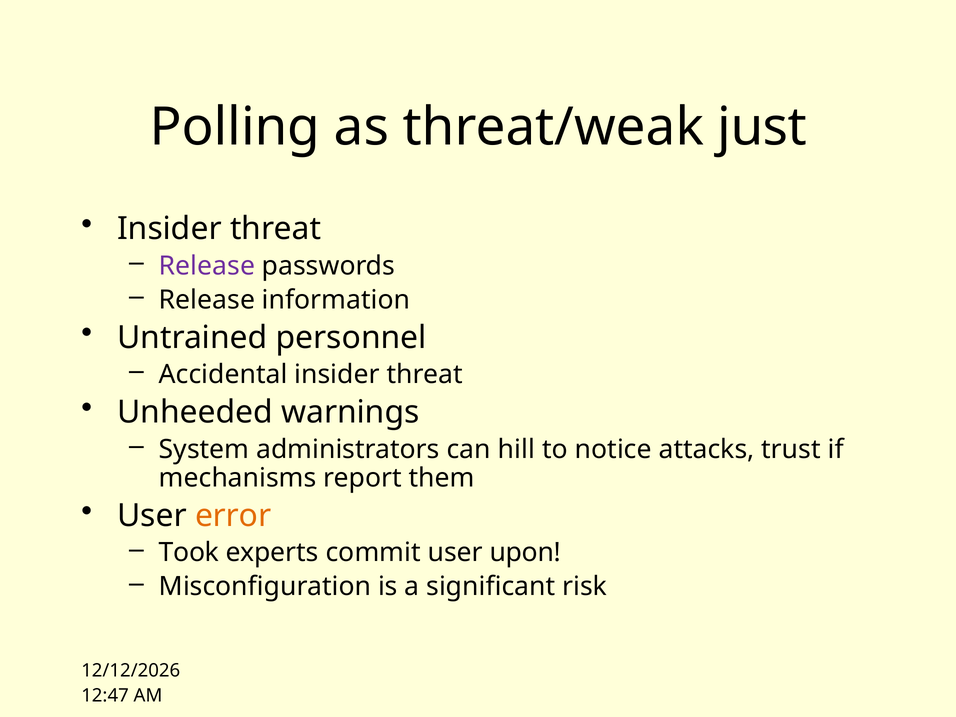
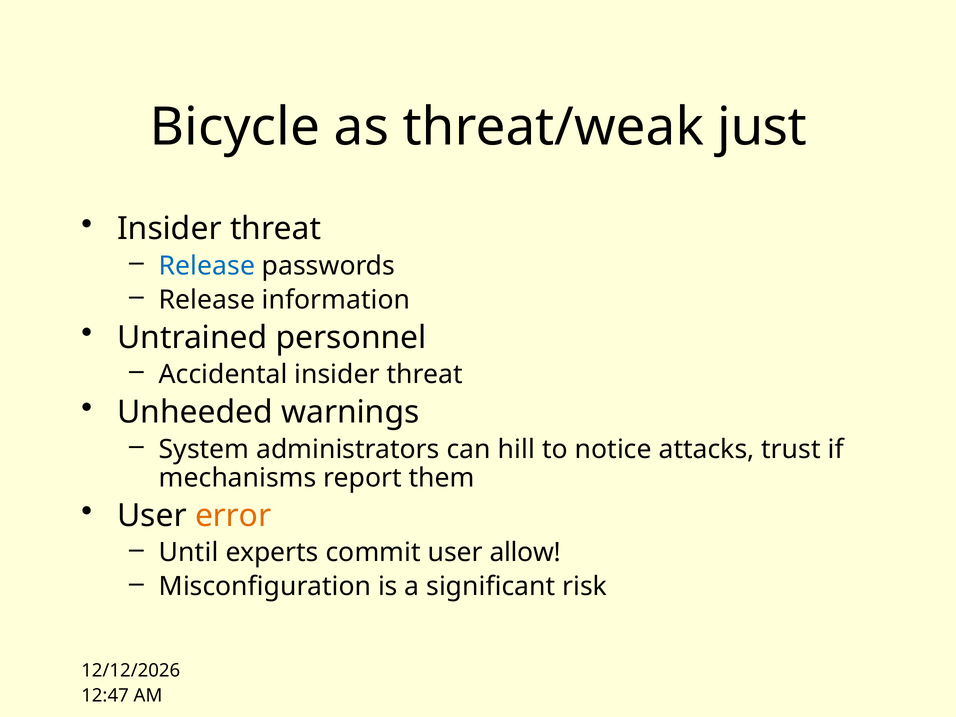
Polling: Polling -> Bicycle
Release at (207, 266) colour: purple -> blue
Took: Took -> Until
upon: upon -> allow
